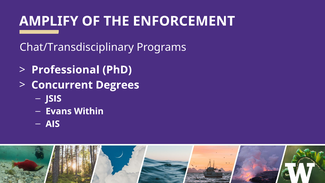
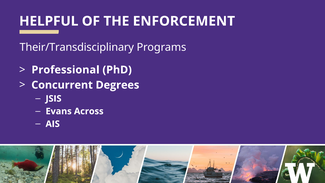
AMPLIFY: AMPLIFY -> HELPFUL
Chat/Transdisciplinary: Chat/Transdisciplinary -> Their/Transdisciplinary
Within: Within -> Across
